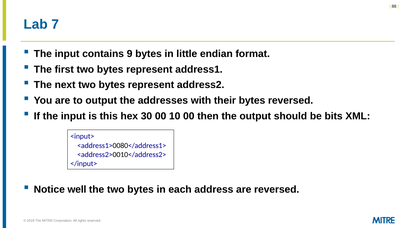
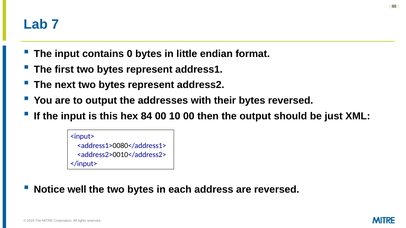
9: 9 -> 0
30: 30 -> 84
bits: bits -> just
